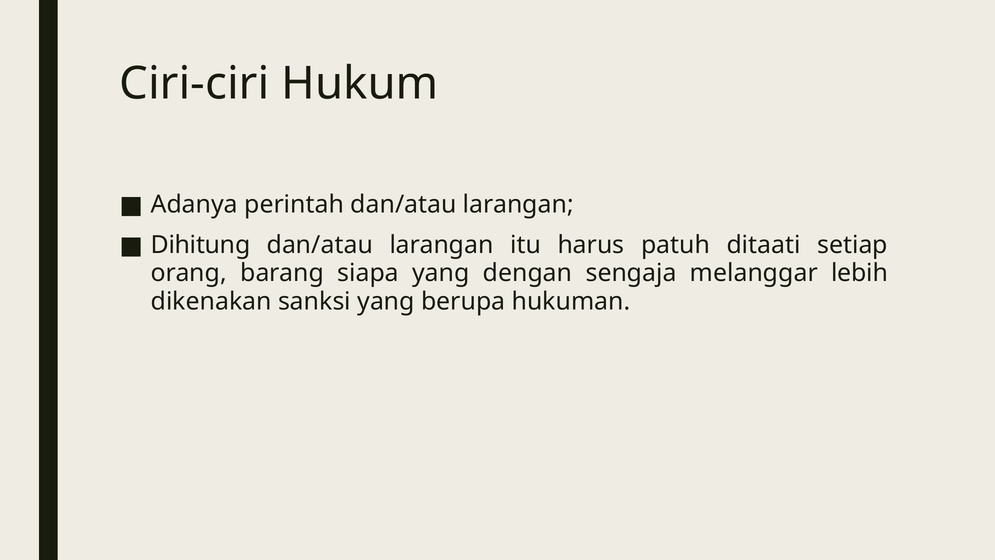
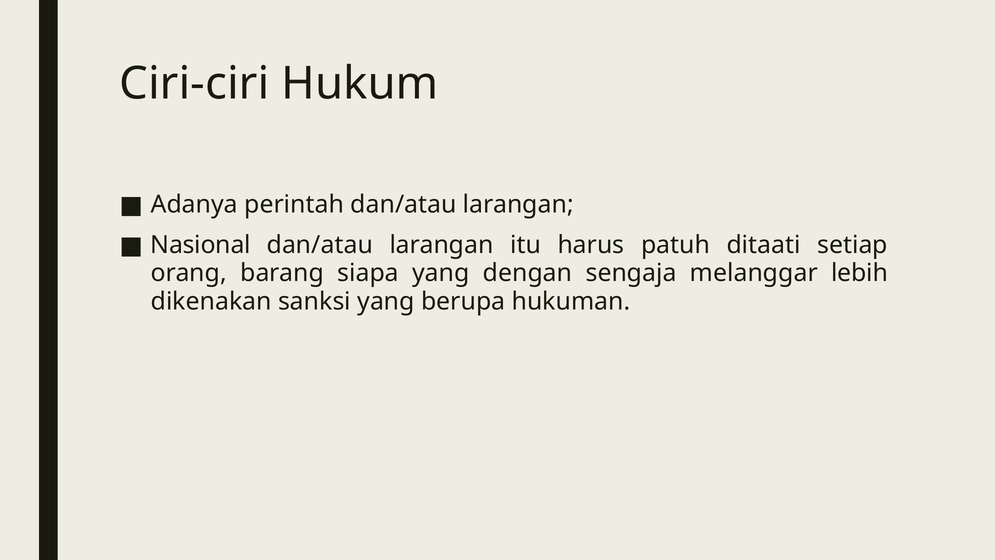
Dihitung: Dihitung -> Nasional
